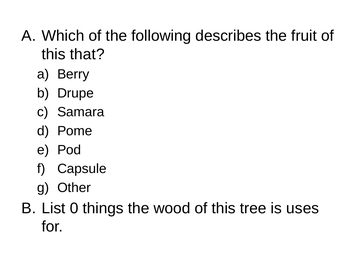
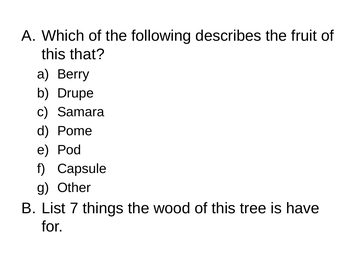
0: 0 -> 7
uses: uses -> have
